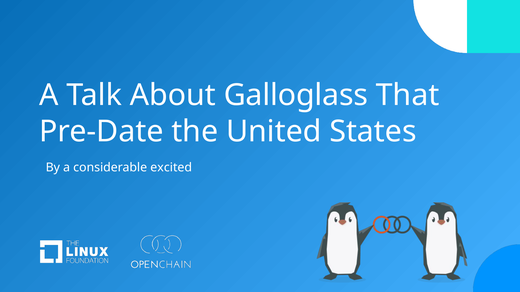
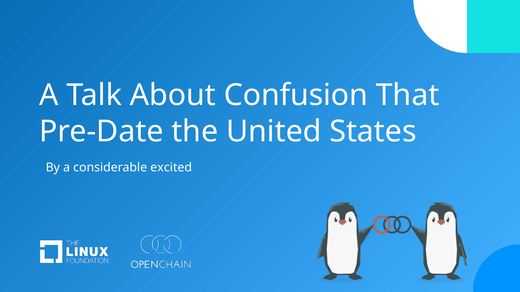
Galloglass: Galloglass -> Confusion
